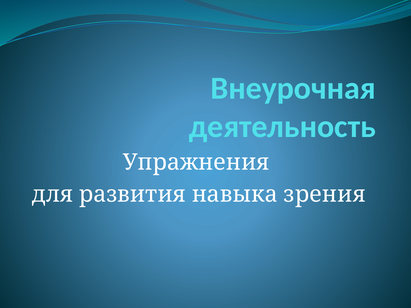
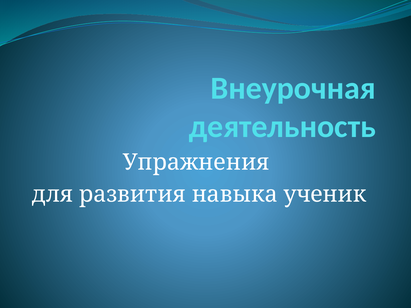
зрения: зрения -> ученик
